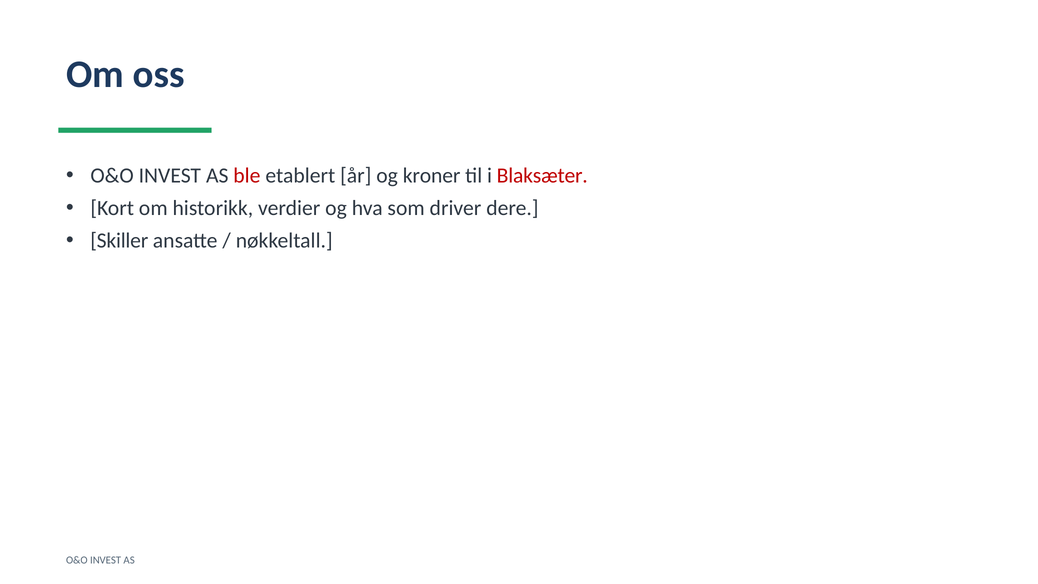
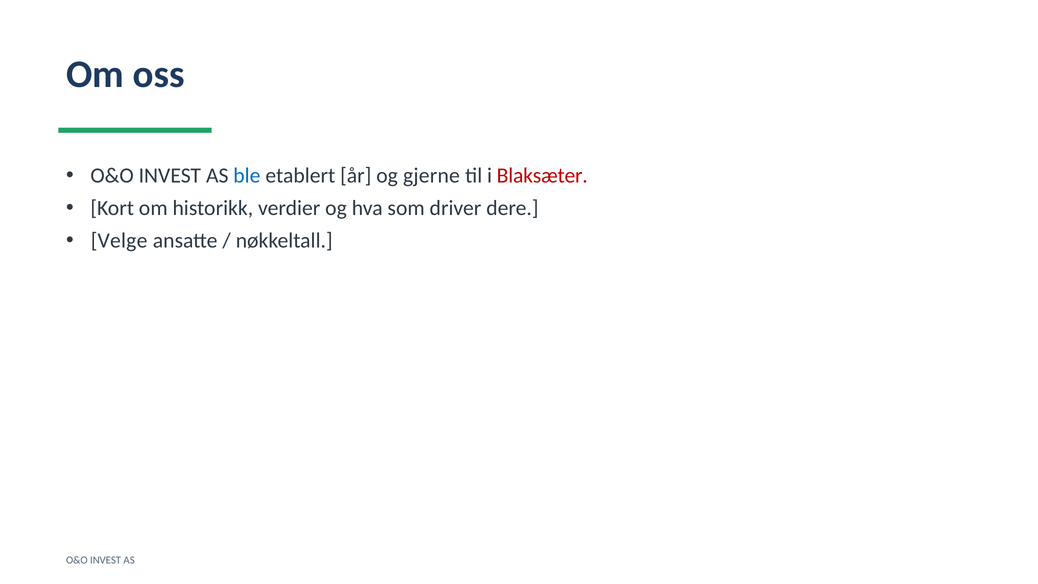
ble colour: red -> blue
kroner: kroner -> gjerne
Skiller: Skiller -> Velge
